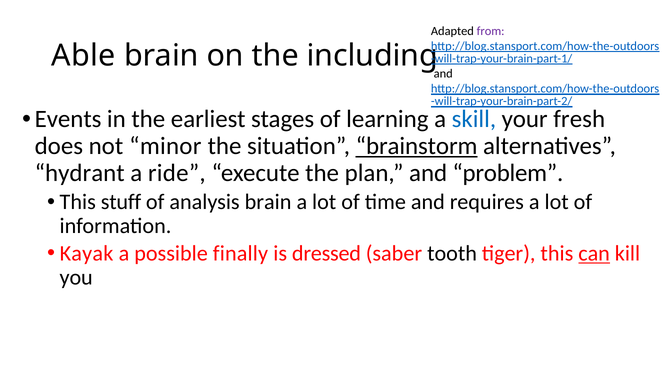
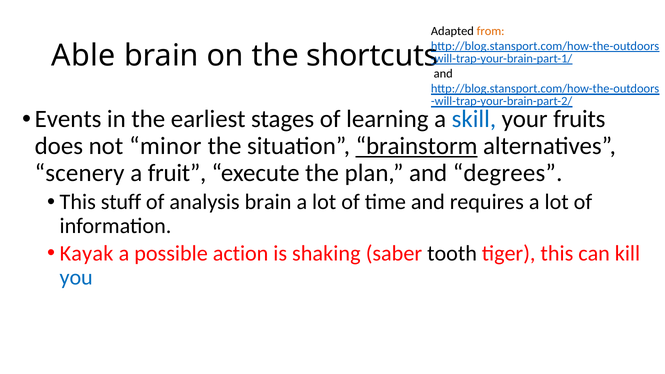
from colour: purple -> orange
including: including -> shortcuts
fresh: fresh -> fruits
hydrant: hydrant -> scenery
ride: ride -> fruit
problem: problem -> degrees
finally: finally -> action
dressed: dressed -> shaking
can underline: present -> none
you colour: black -> blue
